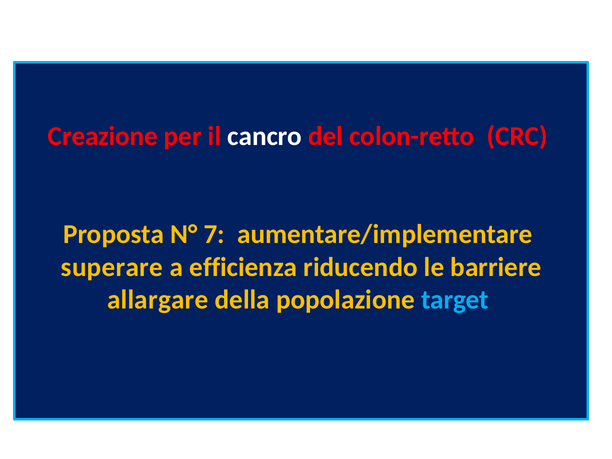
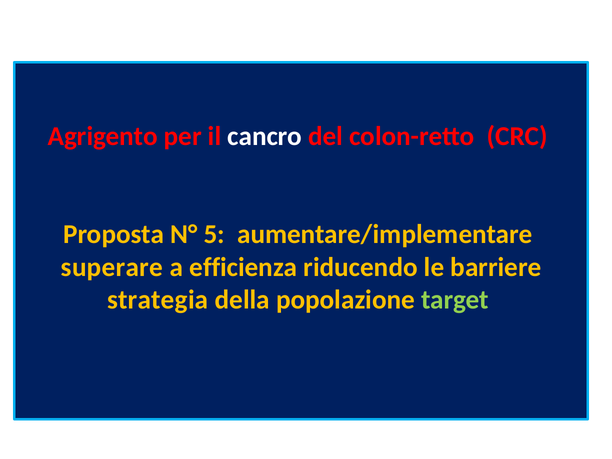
Creazione: Creazione -> Agrigento
7: 7 -> 5
allargare: allargare -> strategia
target colour: light blue -> light green
